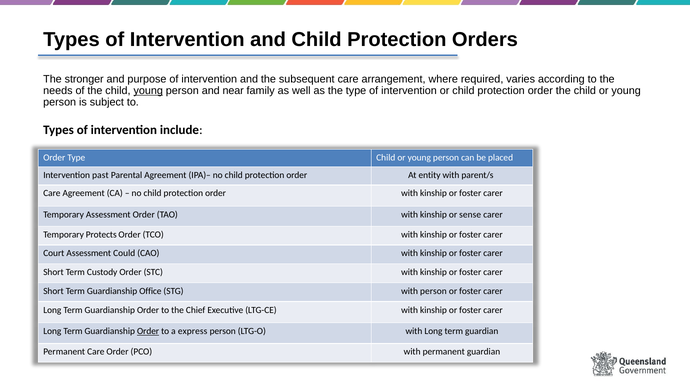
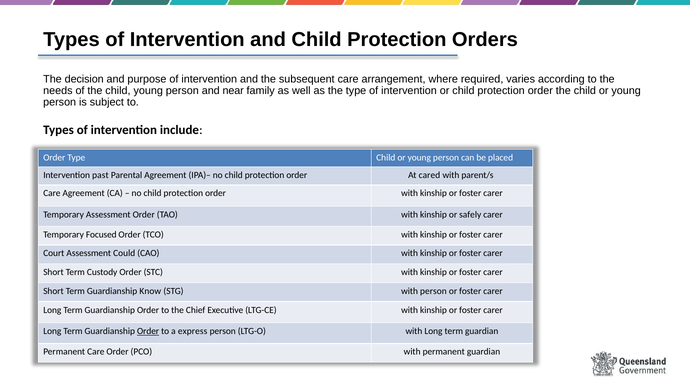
stronger: stronger -> decision
young at (148, 91) underline: present -> none
entity: entity -> cared
sense: sense -> safely
Protects: Protects -> Focused
Office: Office -> Know
